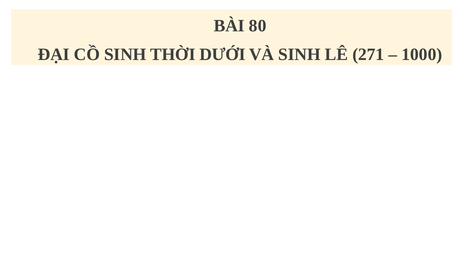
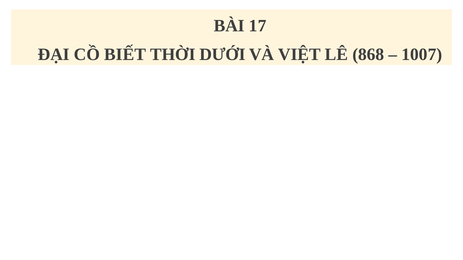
80: 80 -> 17
CỒ SINH: SINH -> BIẾT
VÀ SINH: SINH -> VIỆT
271: 271 -> 868
1000: 1000 -> 1007
